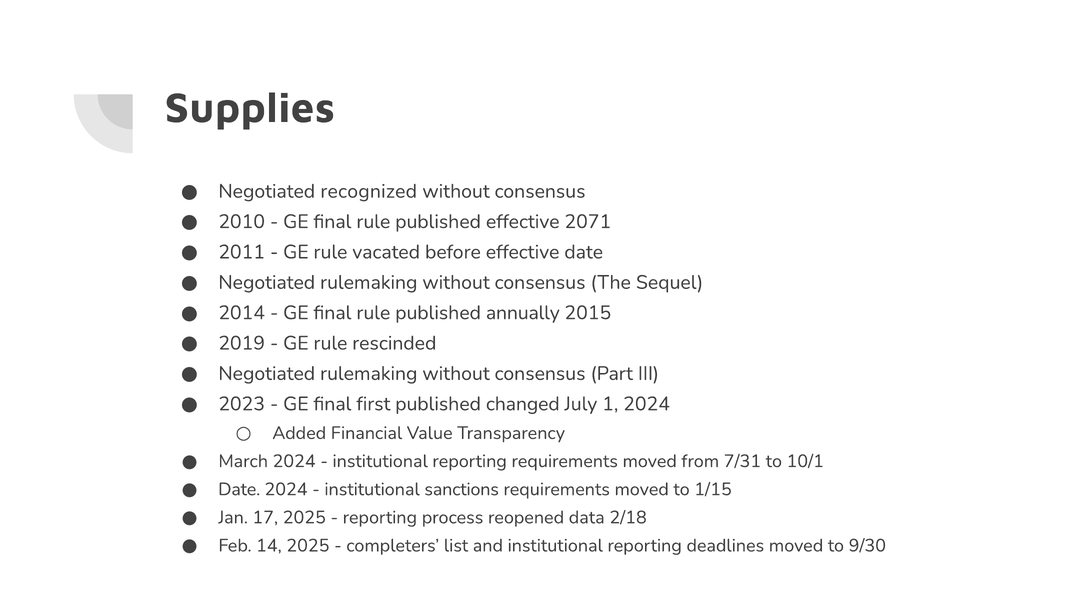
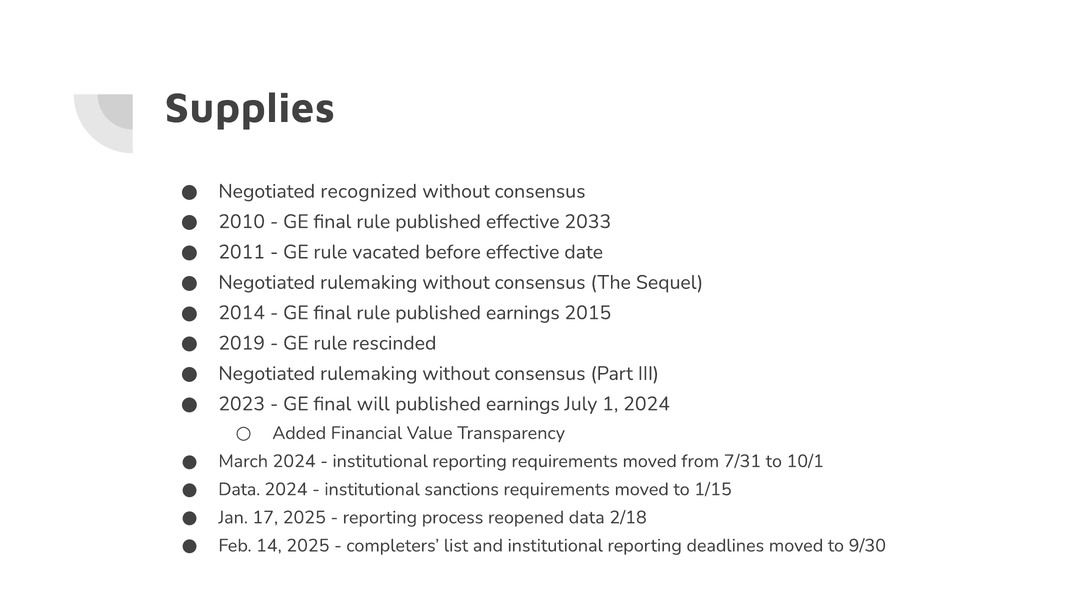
2071: 2071 -> 2033
rule published annually: annually -> earnings
first: first -> will
changed at (523, 403): changed -> earnings
Date at (239, 489): Date -> Data
